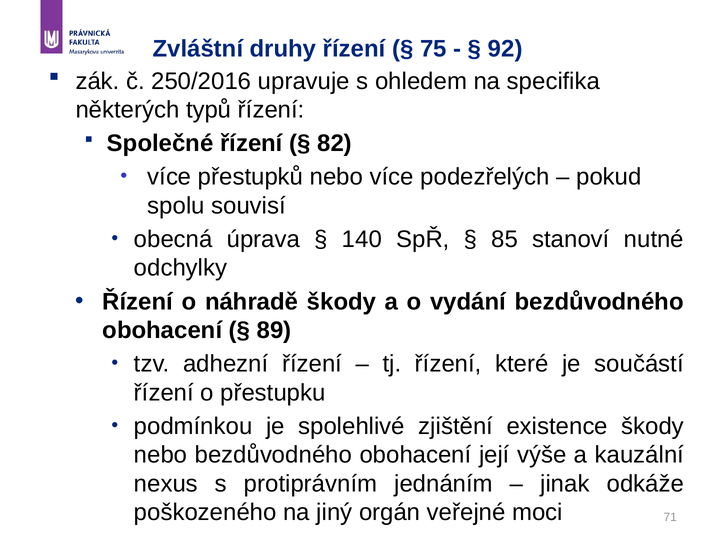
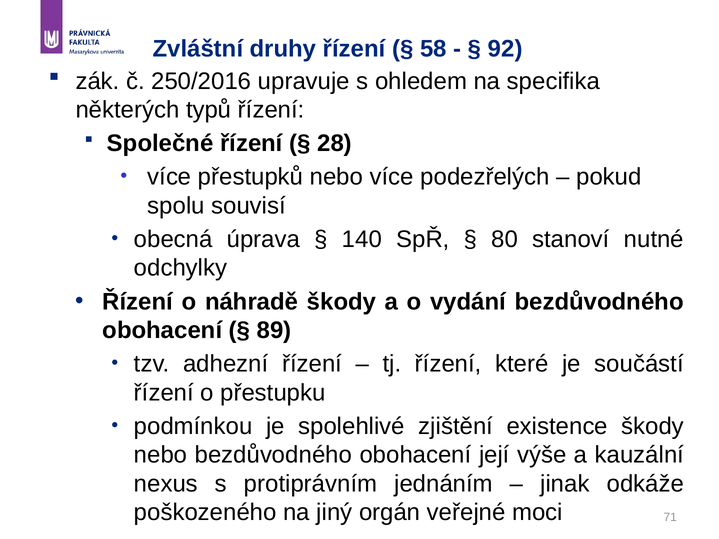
75: 75 -> 58
82: 82 -> 28
85: 85 -> 80
